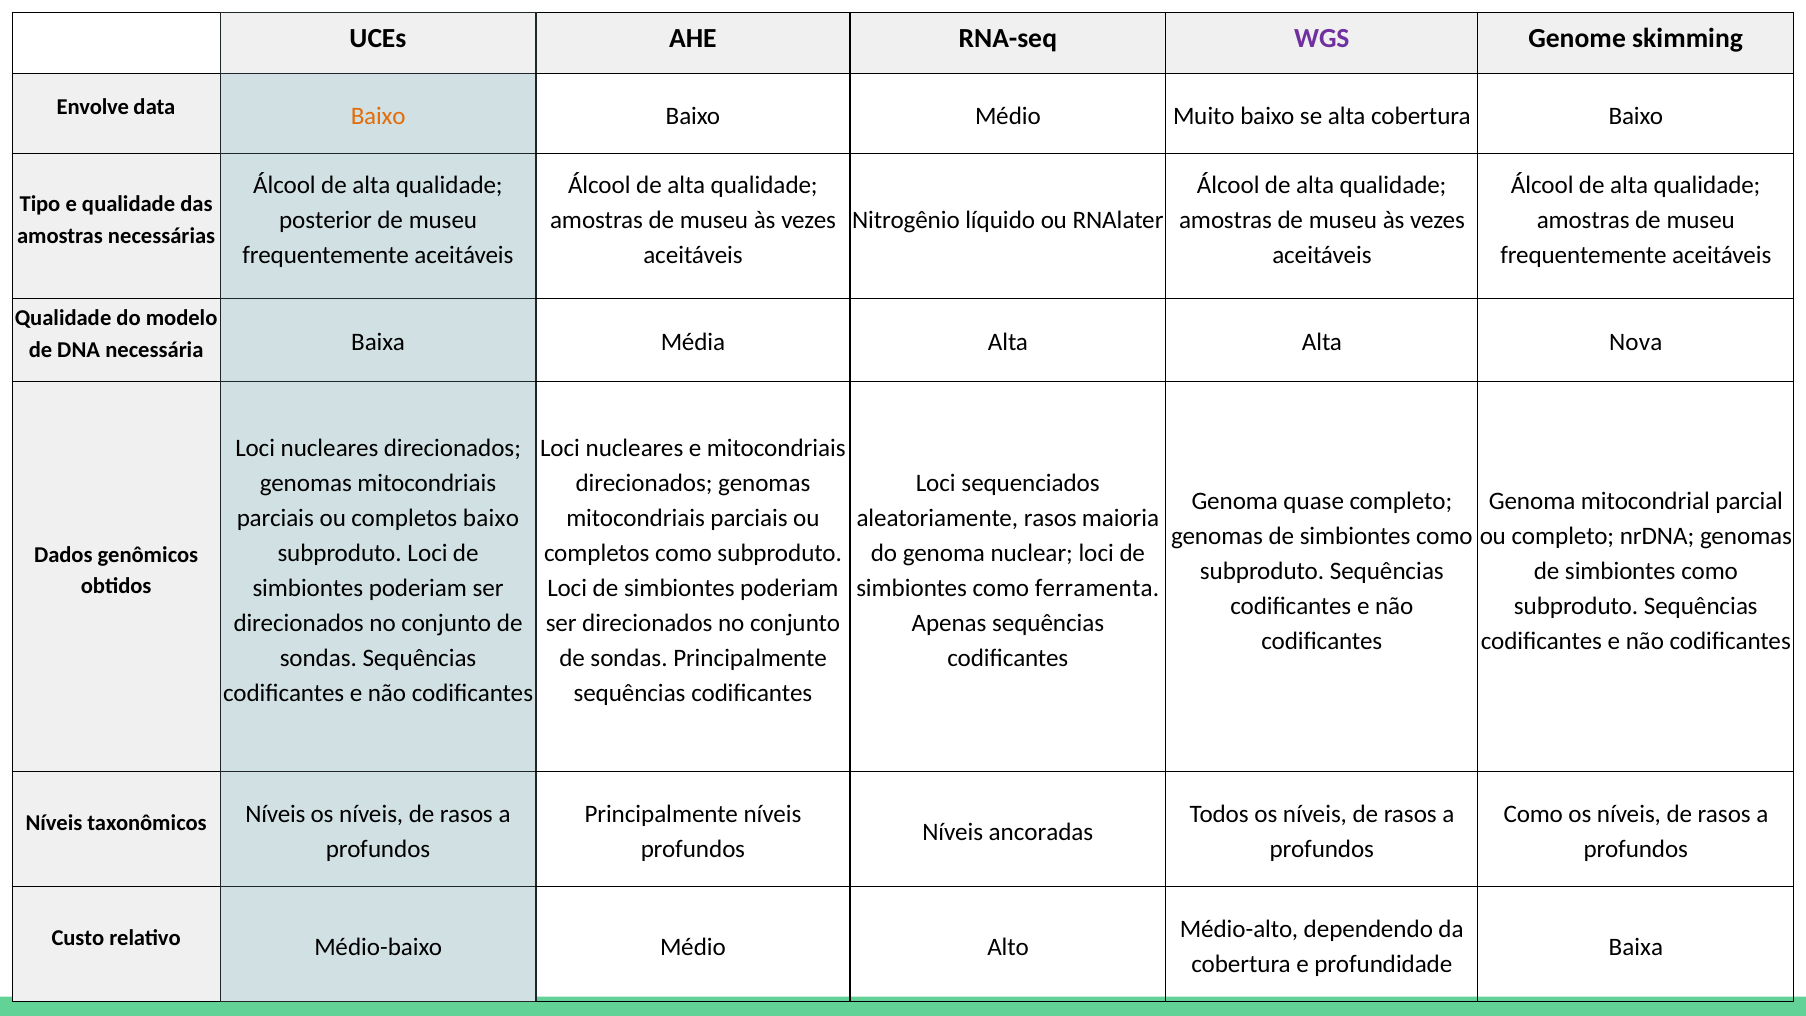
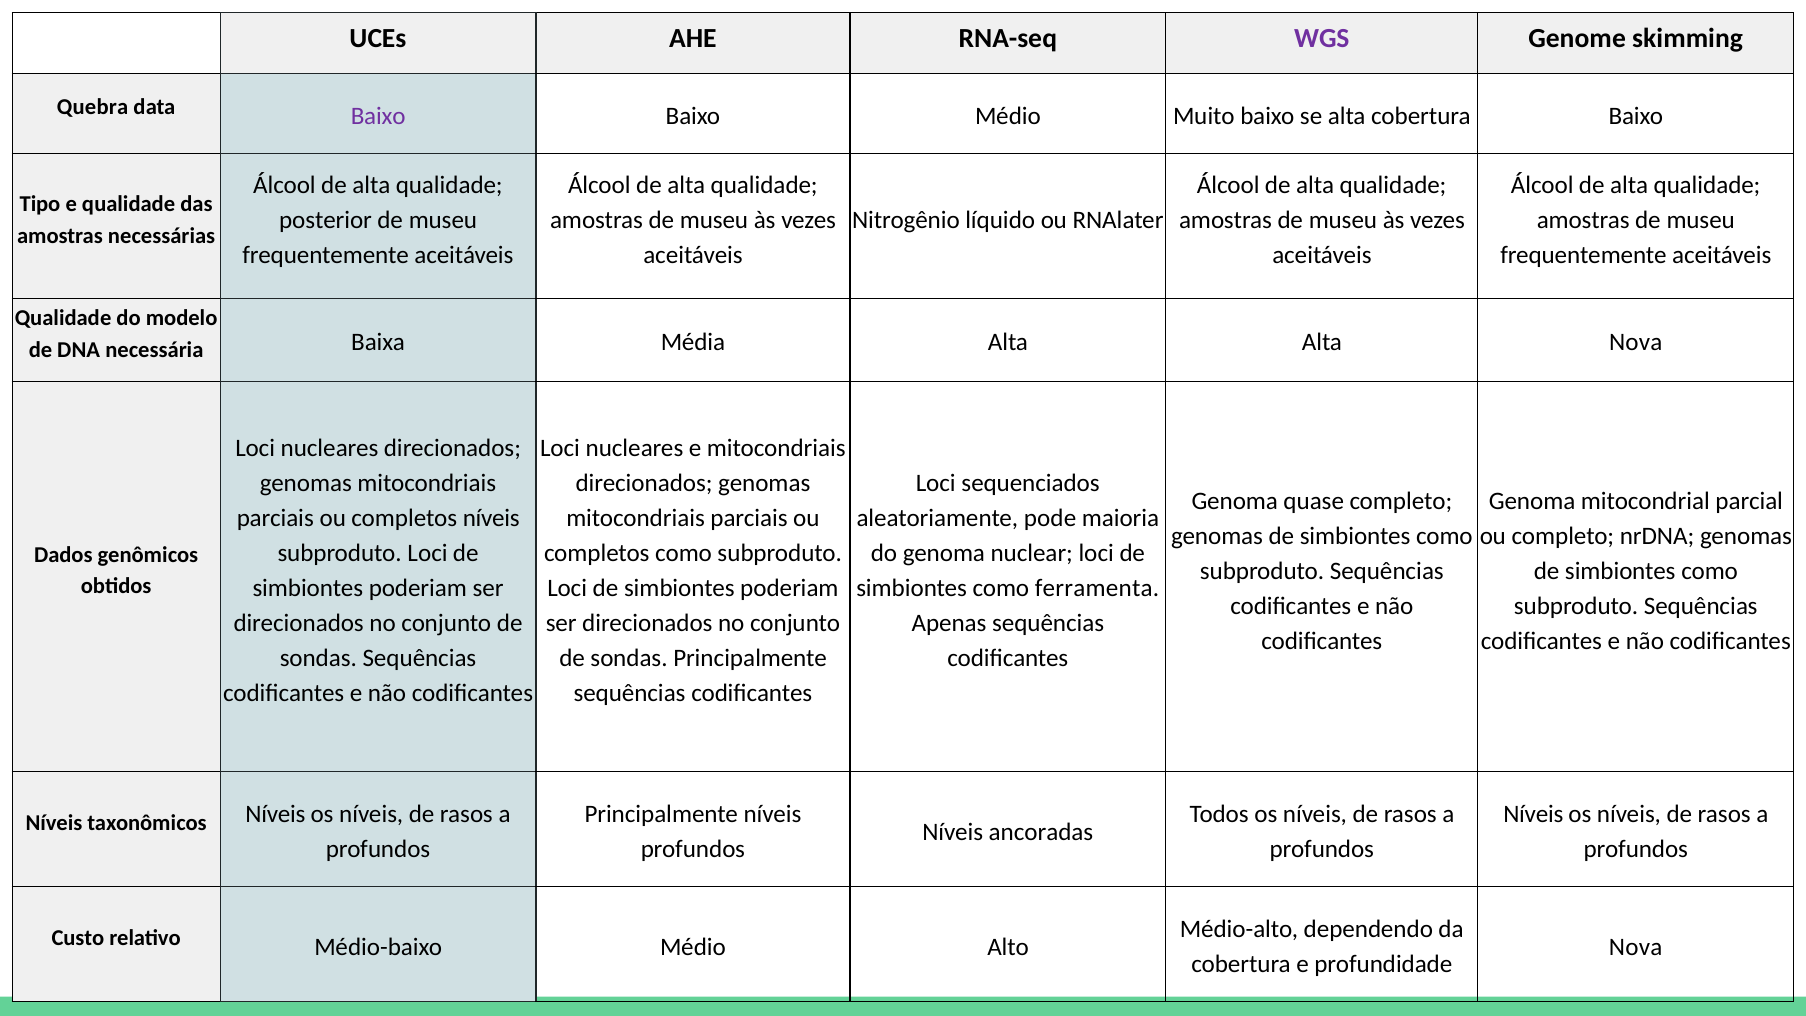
Envolve: Envolve -> Quebra
Baixo at (378, 116) colour: orange -> purple
completos baixo: baixo -> níveis
aleatoriamente rasos: rasos -> pode
Como at (1533, 814): Como -> Níveis
Baixa at (1636, 947): Baixa -> Nova
